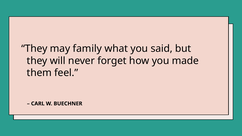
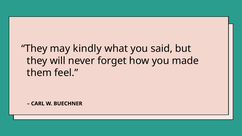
family: family -> kindly
